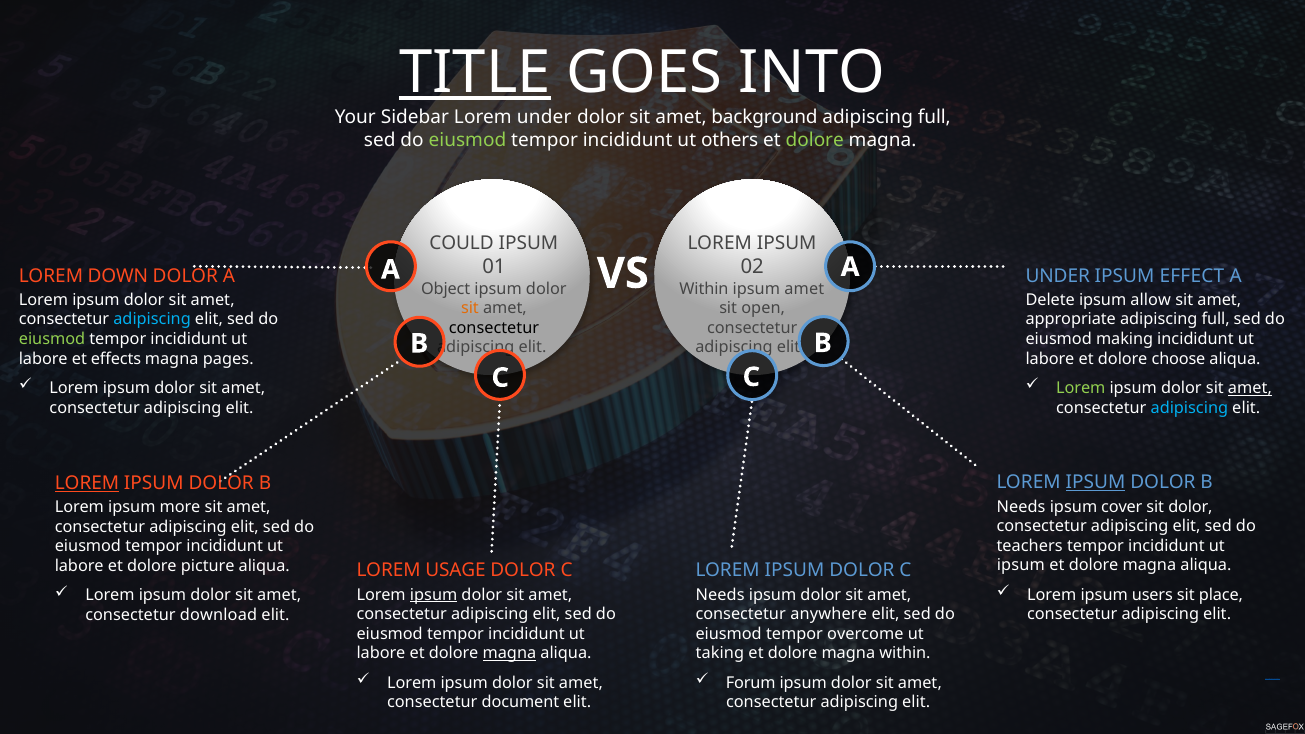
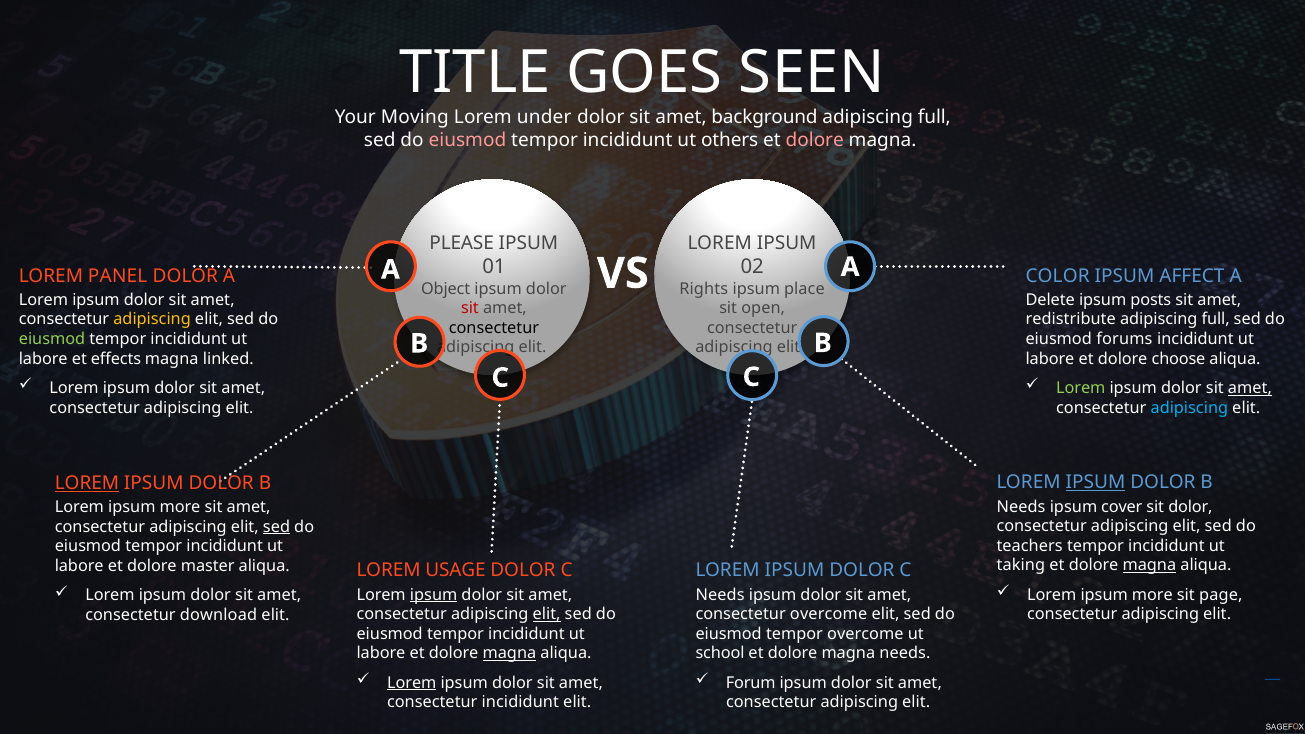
TITLE underline: present -> none
INTO: INTO -> SEEN
Sidebar: Sidebar -> Moving
eiusmod at (467, 140) colour: light green -> pink
dolore at (815, 140) colour: light green -> pink
COULD: COULD -> PLEASE
DOWN: DOWN -> PANEL
UNDER at (1058, 276): UNDER -> COLOR
EFFECT: EFFECT -> AFFECT
Within at (704, 289): Within -> Rights
ipsum amet: amet -> place
allow: allow -> posts
sit at (470, 308) colour: orange -> red
adipiscing at (152, 320) colour: light blue -> yellow
appropriate: appropriate -> redistribute
making: making -> forums
pages: pages -> linked
sed at (276, 527) underline: none -> present
ipsum at (1021, 565): ipsum -> taking
magna at (1149, 565) underline: none -> present
picture: picture -> master
users at (1152, 595): users -> more
place: place -> page
elit at (547, 614) underline: none -> present
consectetur anywhere: anywhere -> overcome
taking: taking -> school
magna within: within -> needs
Lorem at (412, 683) underline: none -> present
consectetur document: document -> incididunt
